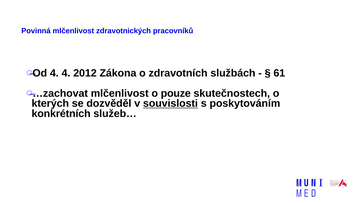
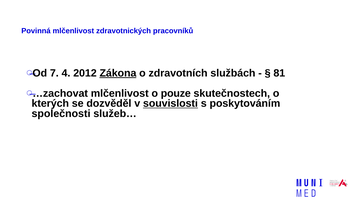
Od 4: 4 -> 7
Zákona underline: none -> present
61: 61 -> 81
konkrétních: konkrétních -> společnosti
